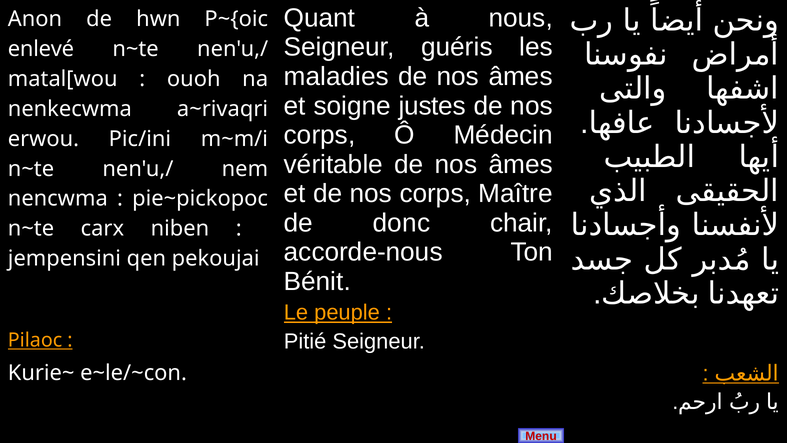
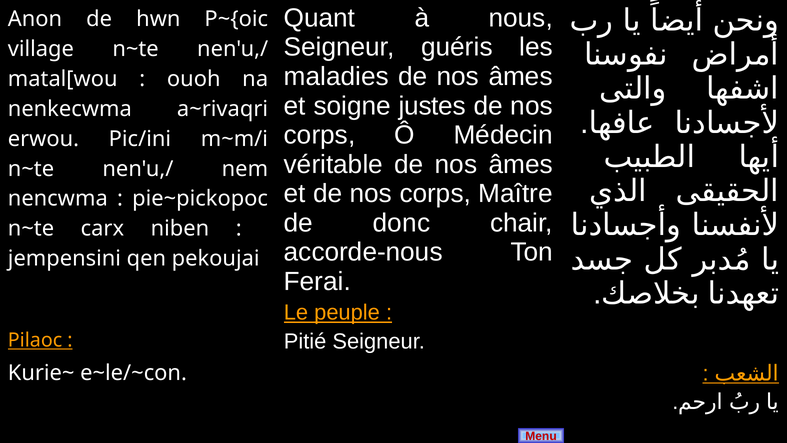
enlevé: enlevé -> village
Bénit: Bénit -> Ferai
